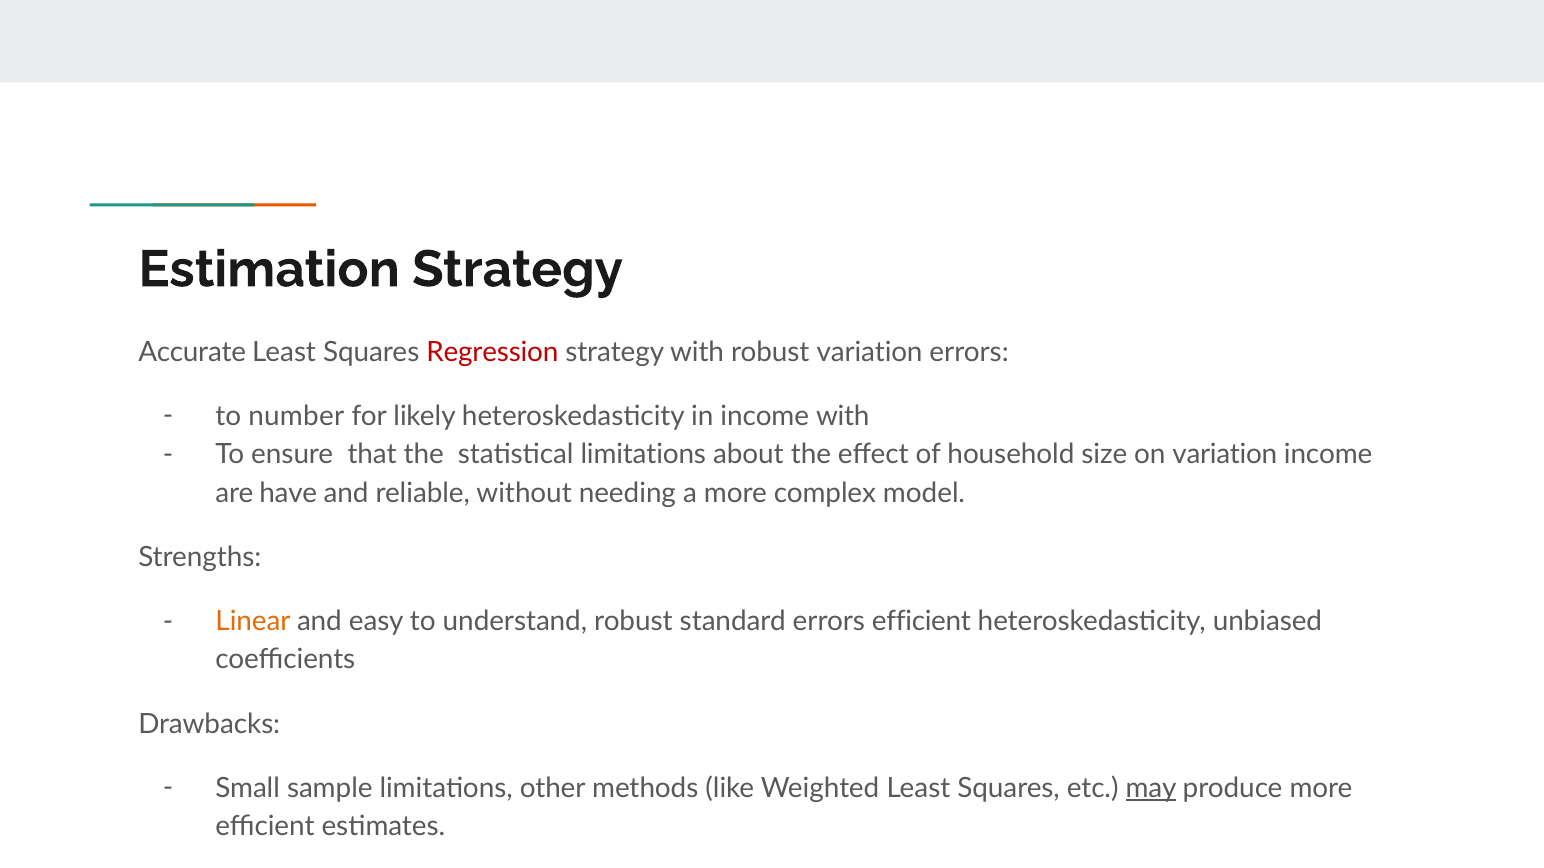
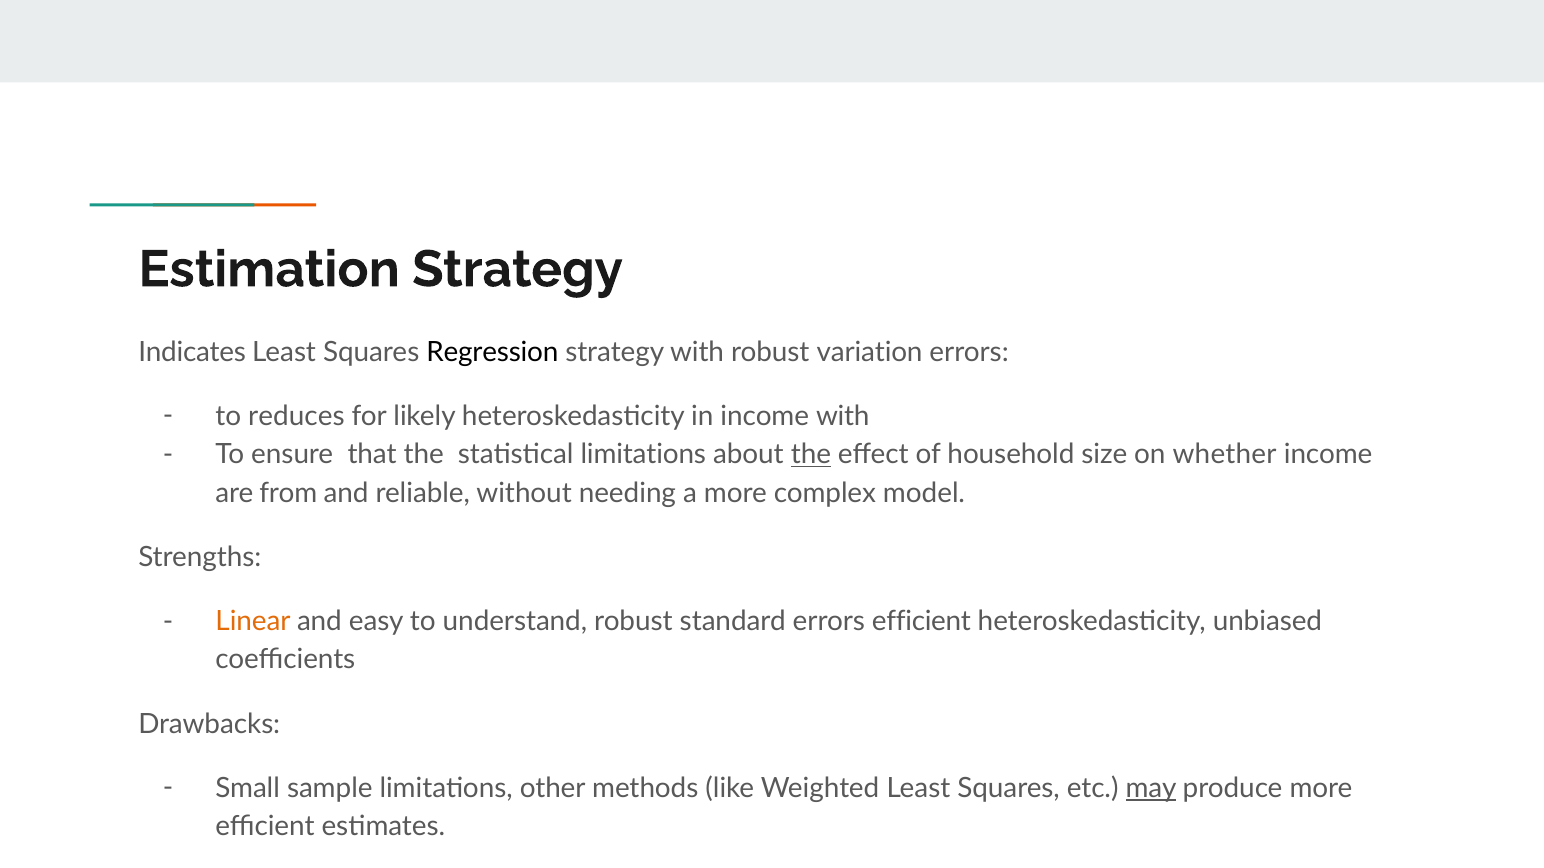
Accurate: Accurate -> Indicates
Regression colour: red -> black
number: number -> reduces
the at (811, 455) underline: none -> present
on variation: variation -> whether
have: have -> from
